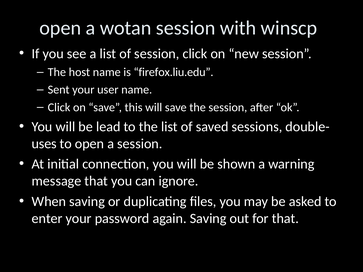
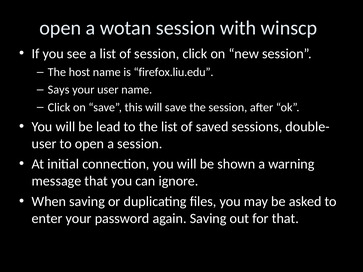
Sent: Sent -> Says
uses at (44, 144): uses -> user
